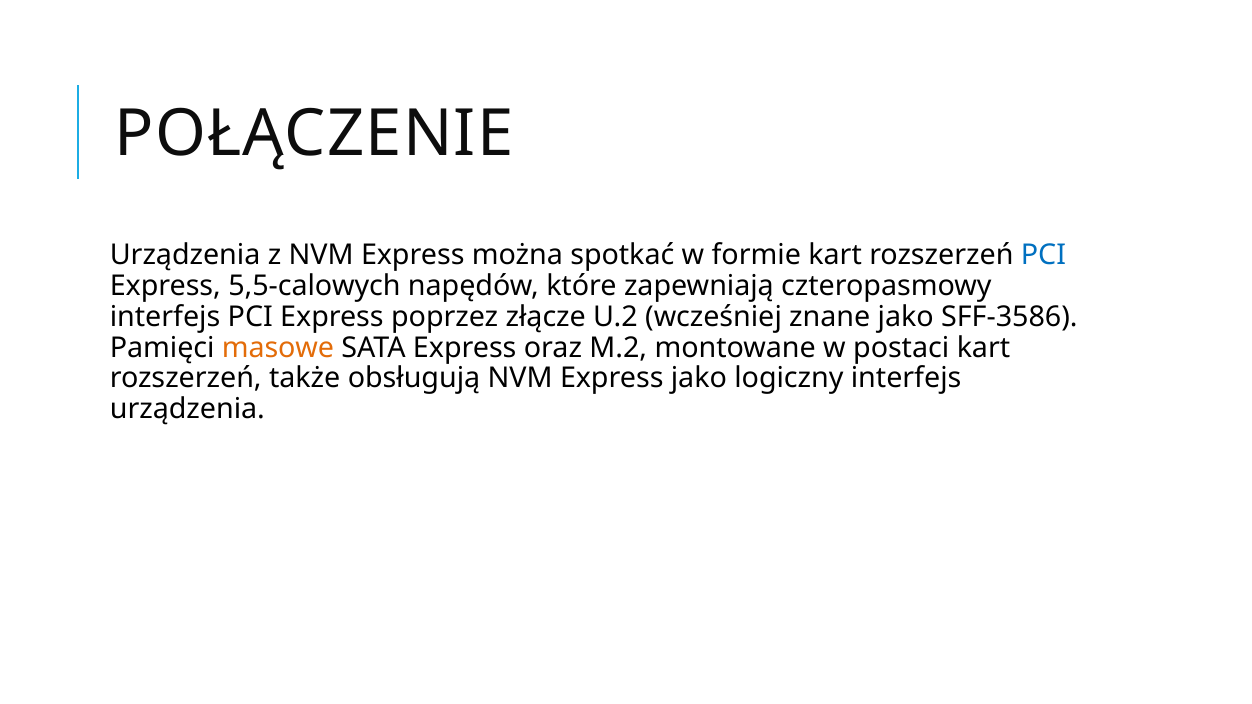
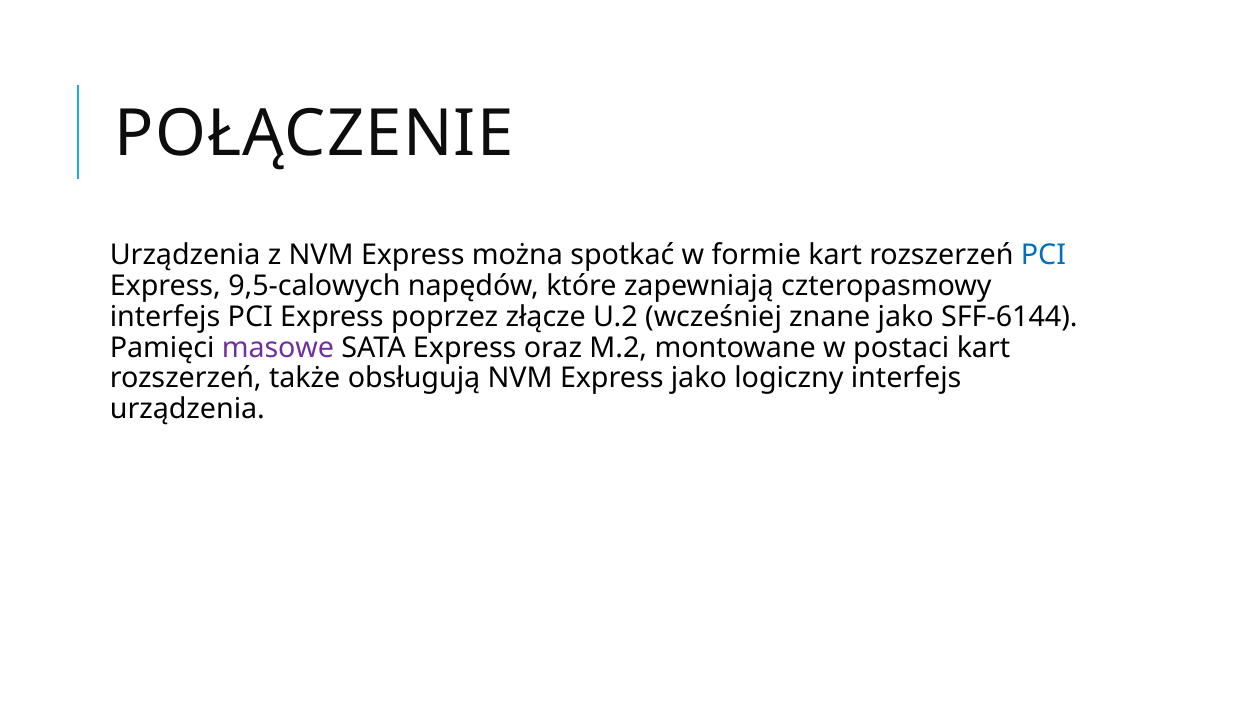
5,5-calowych: 5,5-calowych -> 9,5-calowych
SFF-3586: SFF-3586 -> SFF-6144
masowe colour: orange -> purple
